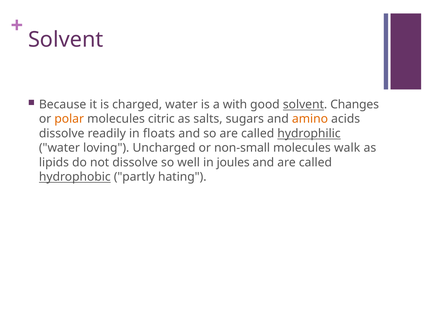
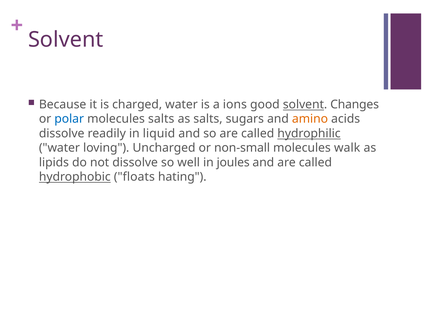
with: with -> ions
polar colour: orange -> blue
molecules citric: citric -> salts
floats: floats -> liquid
partly: partly -> floats
